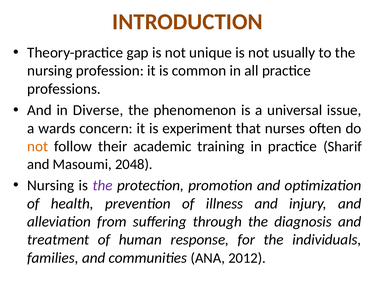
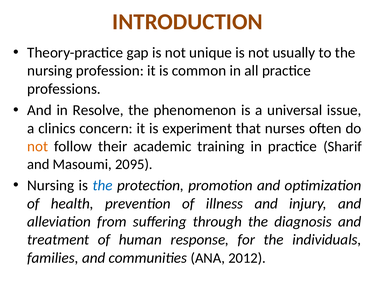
Diverse: Diverse -> Resolve
wards: wards -> clinics
2048: 2048 -> 2095
the at (103, 186) colour: purple -> blue
